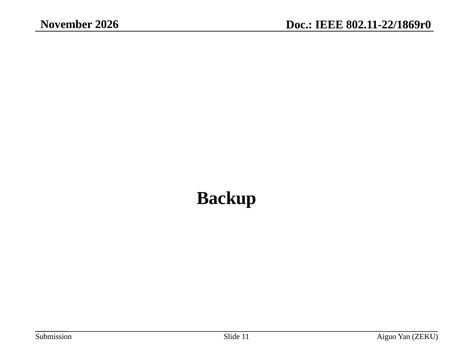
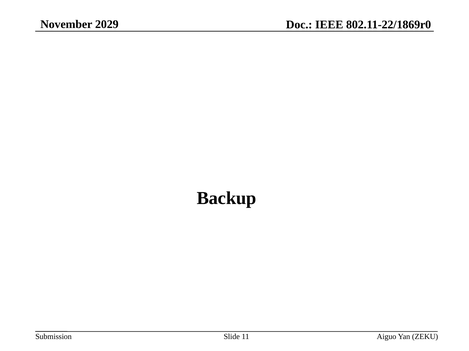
2026: 2026 -> 2029
